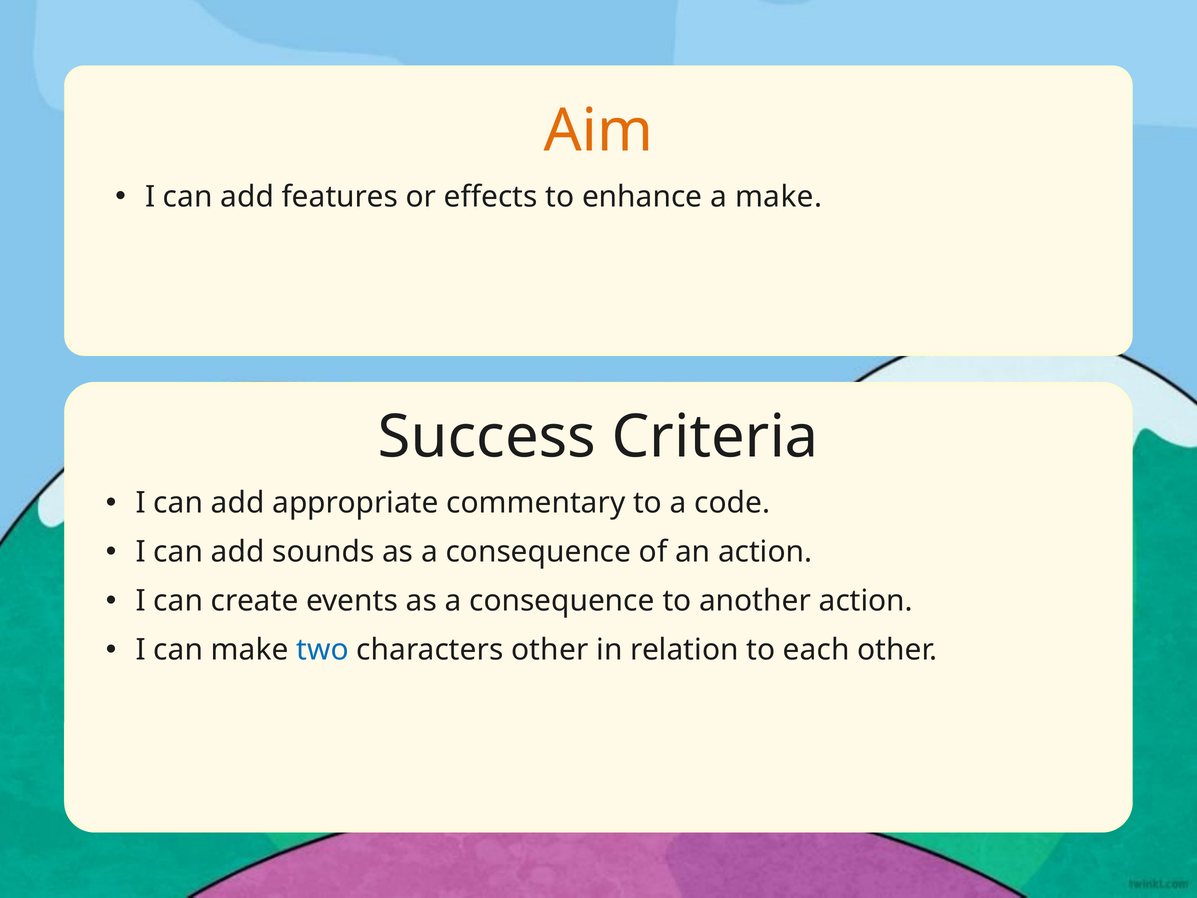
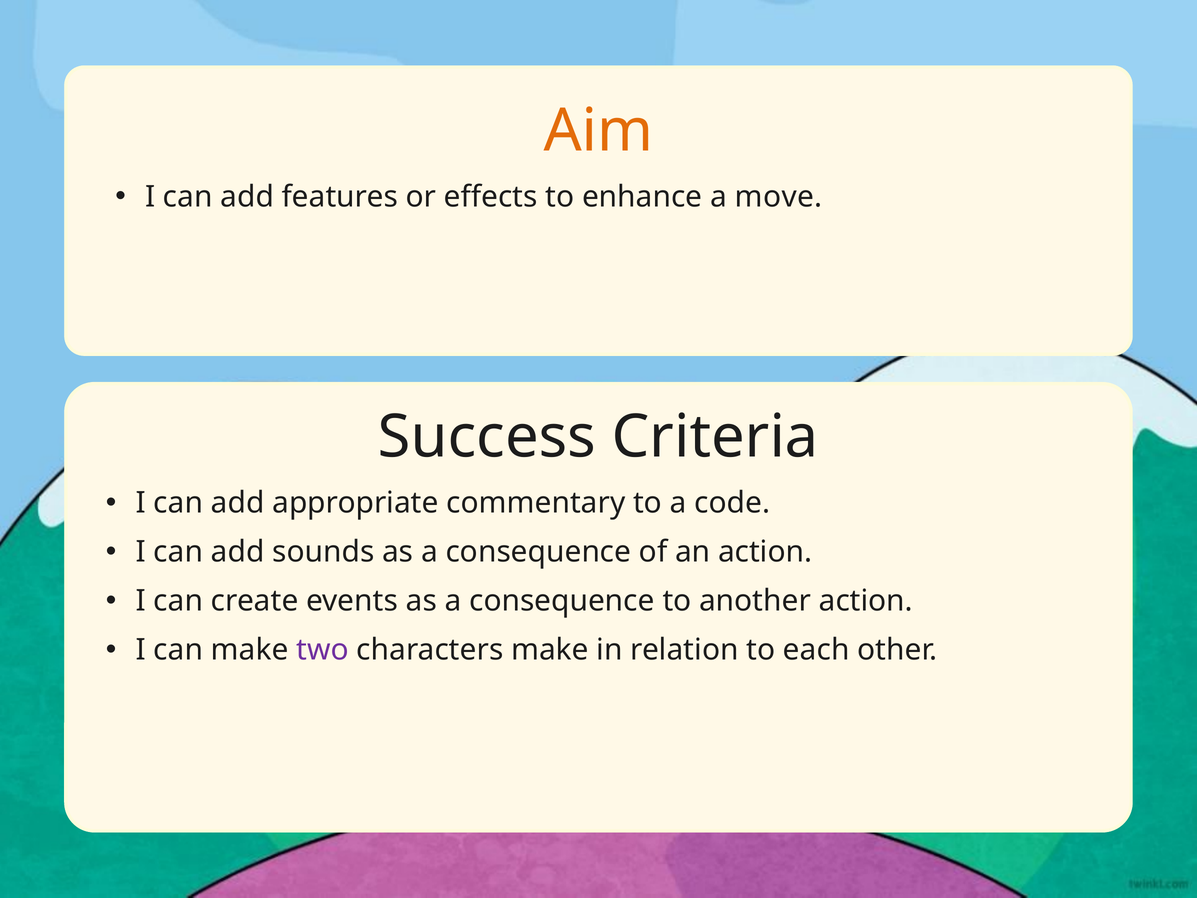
a make: make -> move
two colour: blue -> purple
characters other: other -> make
